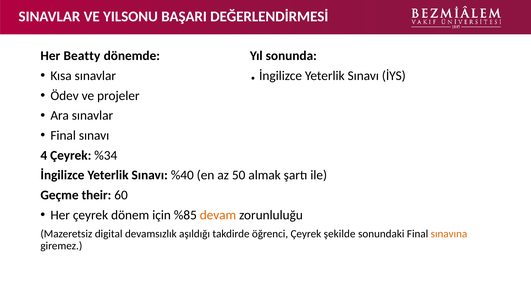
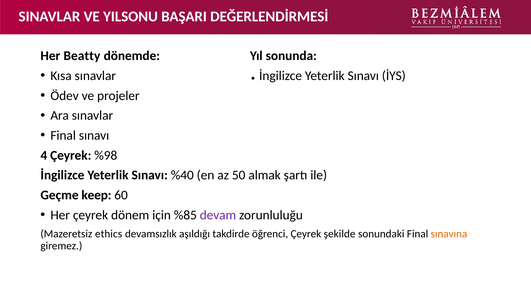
%34: %34 -> %98
their: their -> keep
devam colour: orange -> purple
digital: digital -> ethics
